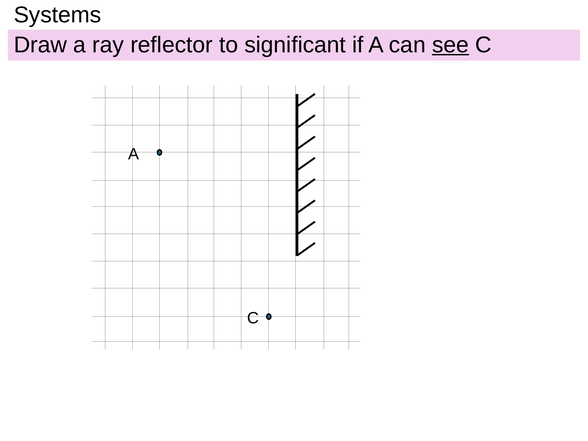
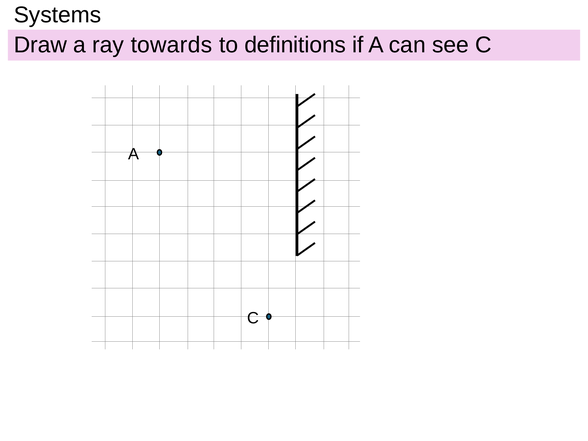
reflector: reflector -> towards
significant: significant -> definitions
see underline: present -> none
